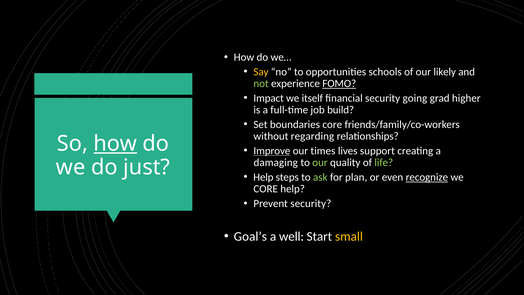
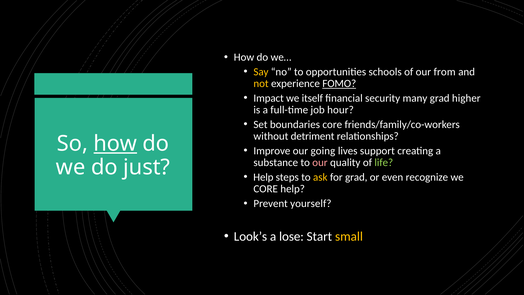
likely: likely -> from
not colour: light green -> yellow
going: going -> many
build: build -> hour
regarding: regarding -> detriment
Improve underline: present -> none
times: times -> going
damaging: damaging -> substance
our at (320, 162) colour: light green -> pink
ask colour: light green -> yellow
for plan: plan -> grad
recognize underline: present -> none
Prevent security: security -> yourself
Goal’s: Goal’s -> Look’s
well: well -> lose
